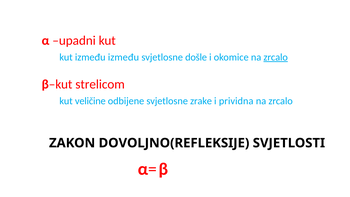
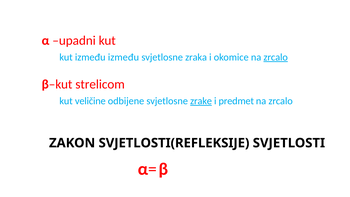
došle: došle -> zraka
zrake underline: none -> present
prividna: prividna -> predmet
DOVOLJNO(REFLEKSIJE: DOVOLJNO(REFLEKSIJE -> SVJETLOSTI(REFLEKSIJE
